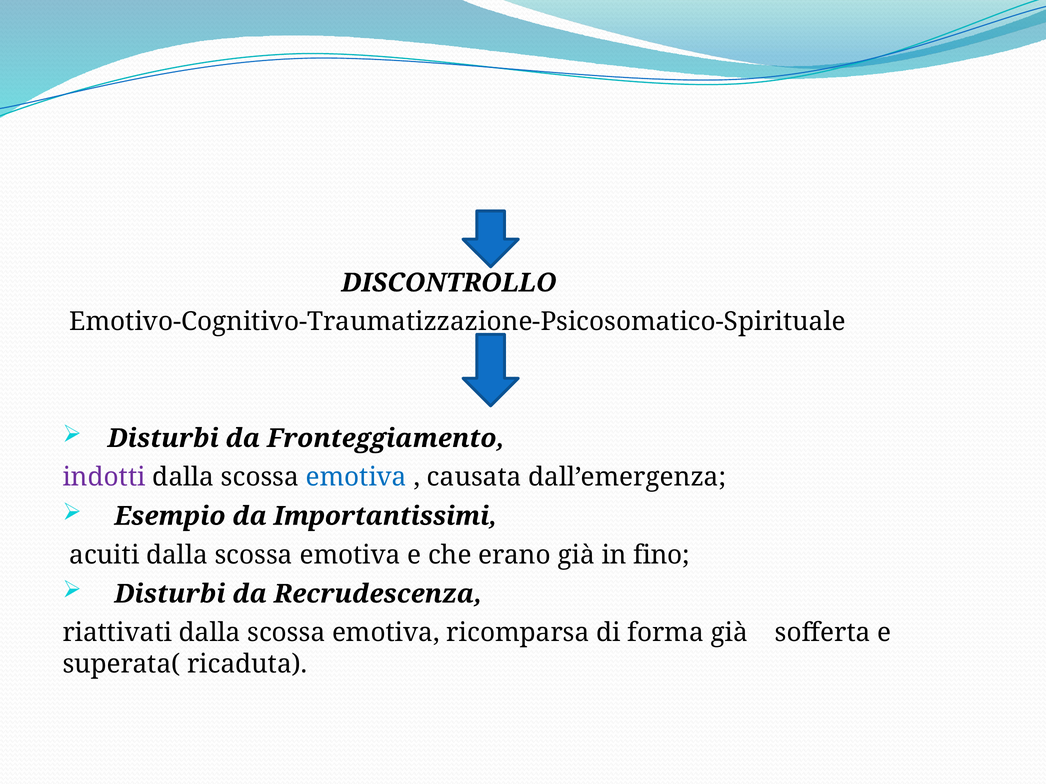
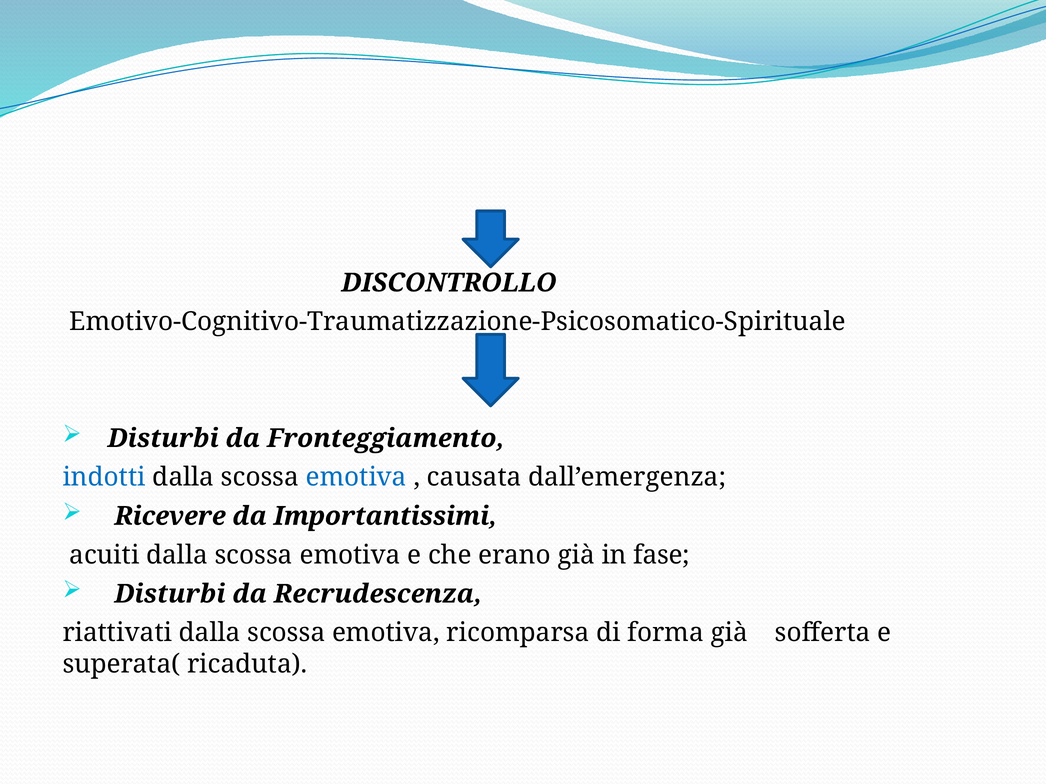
indotti colour: purple -> blue
Esempio: Esempio -> Ricevere
fino: fino -> fase
